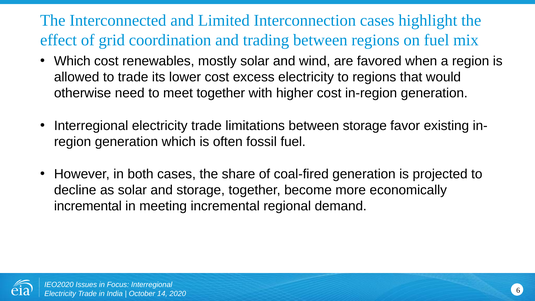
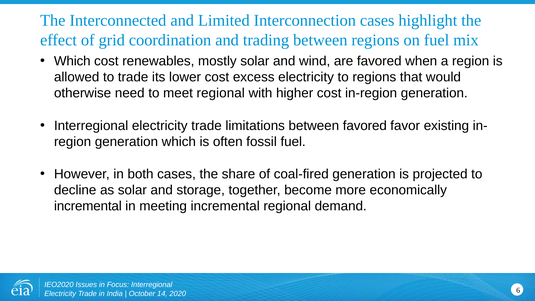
meet together: together -> regional
between storage: storage -> favored
